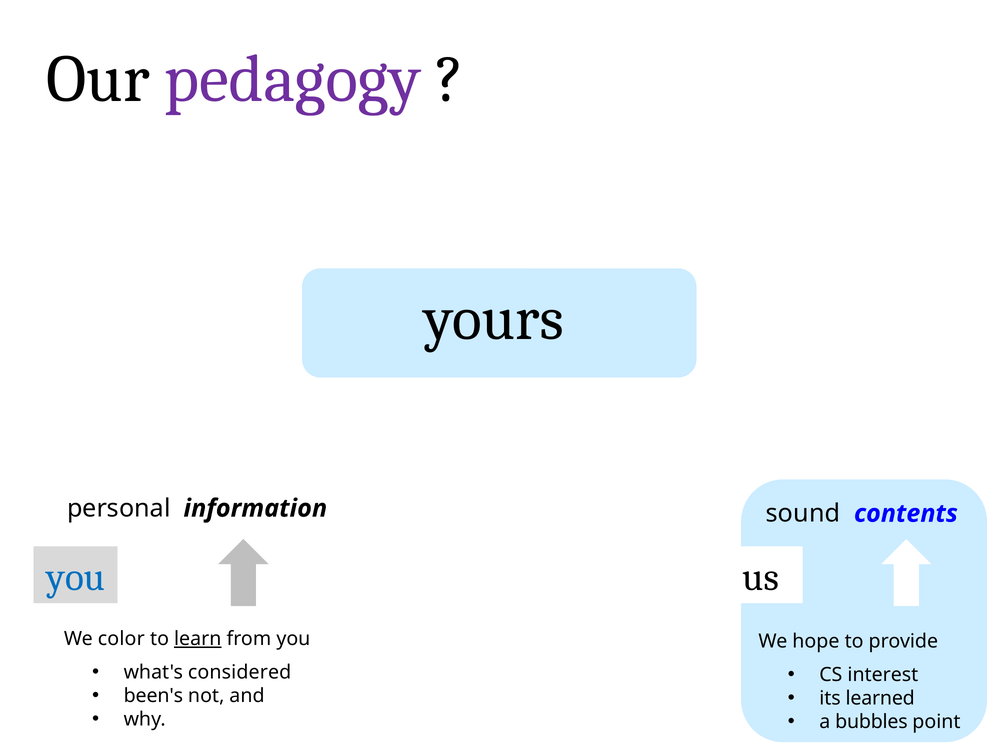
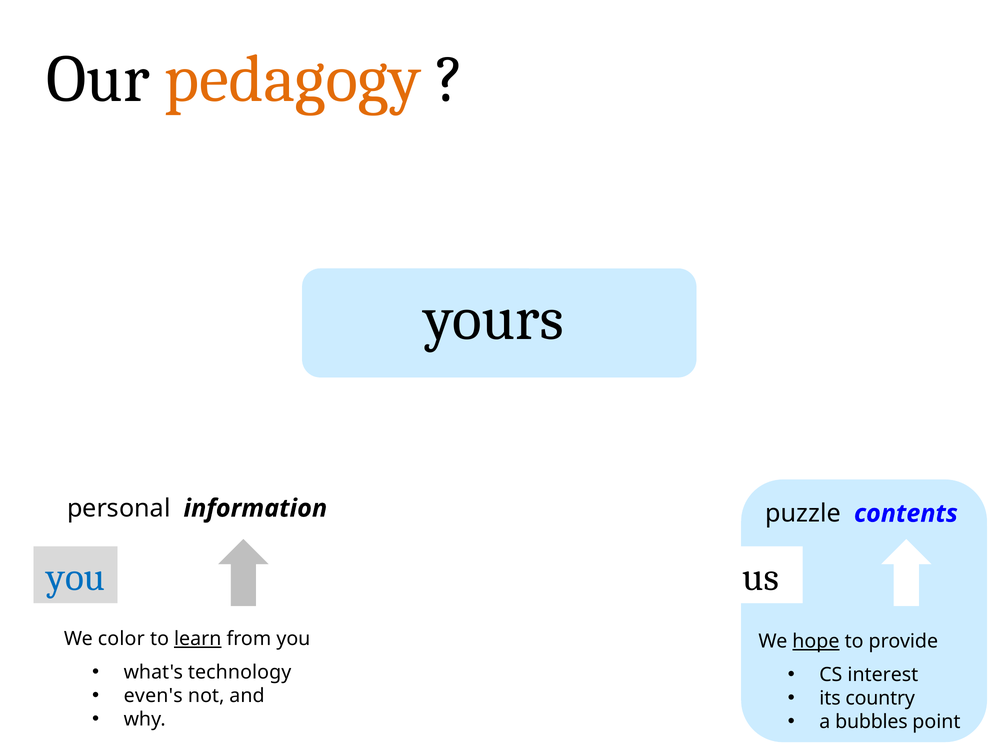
pedagogy colour: purple -> orange
sound: sound -> puzzle
hope underline: none -> present
considered: considered -> technology
been's: been's -> even's
learned: learned -> country
